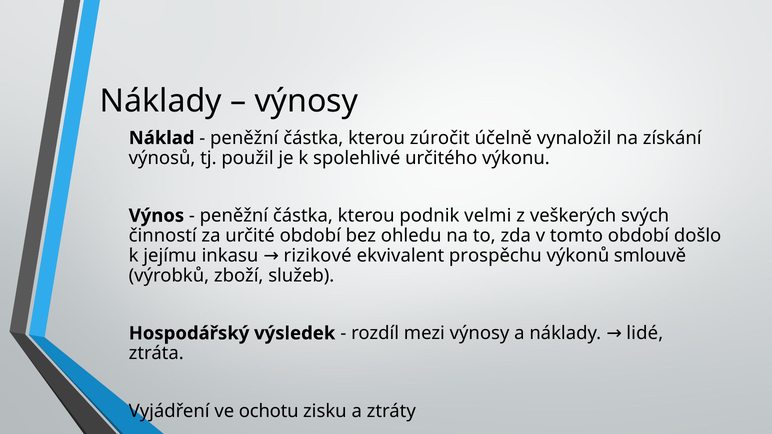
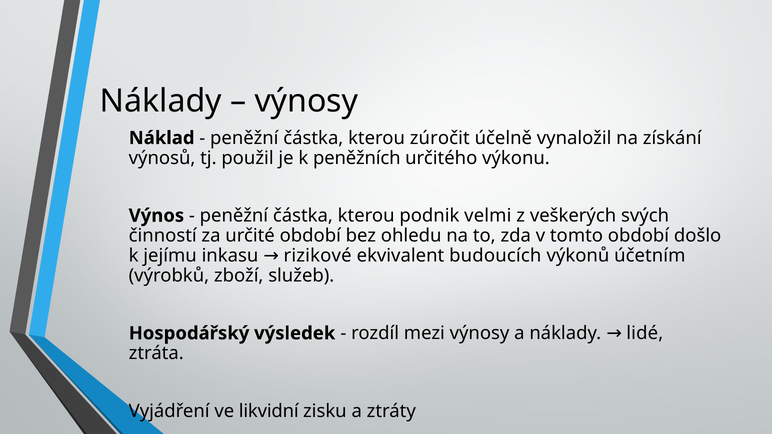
spolehlivé: spolehlivé -> peněžních
prospěchu: prospěchu -> budoucích
smlouvě: smlouvě -> účetním
ochotu: ochotu -> likvidní
